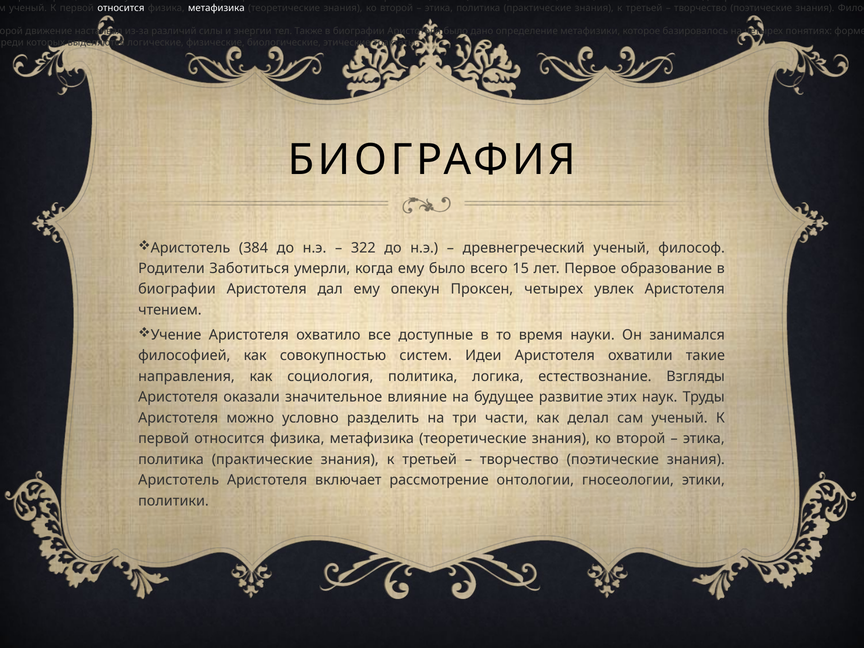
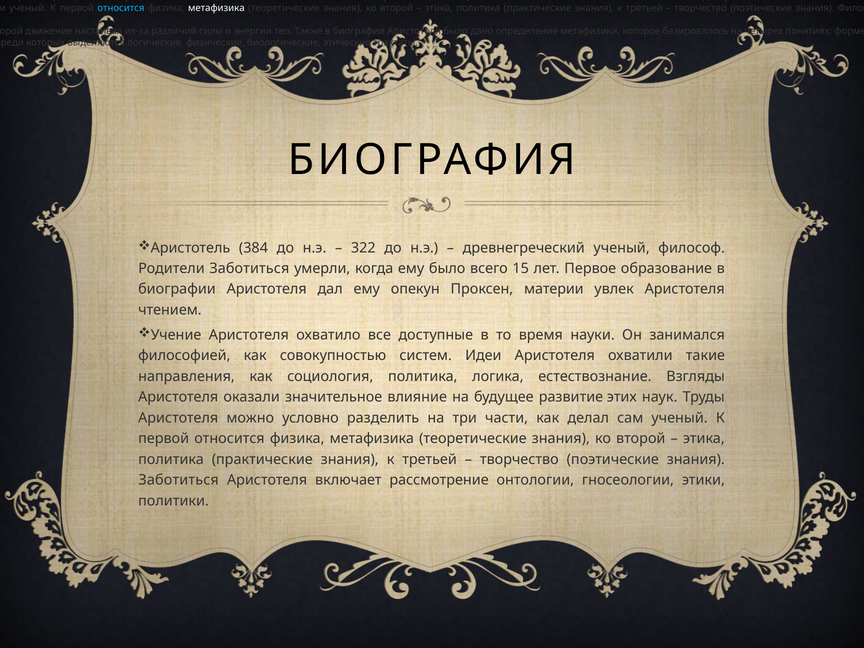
относится at (121, 8) colour: white -> light blue
Проксен четырех: четырех -> материи
Аристотель at (179, 480): Аристотель -> Заботиться
